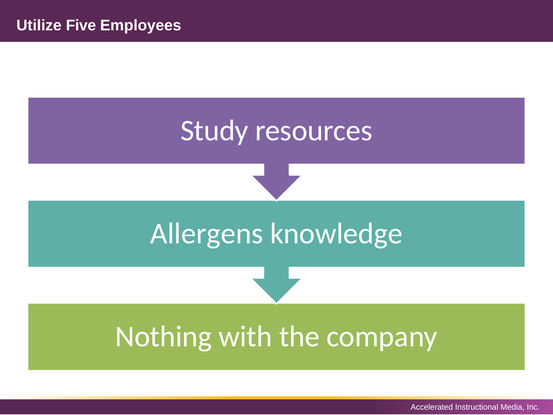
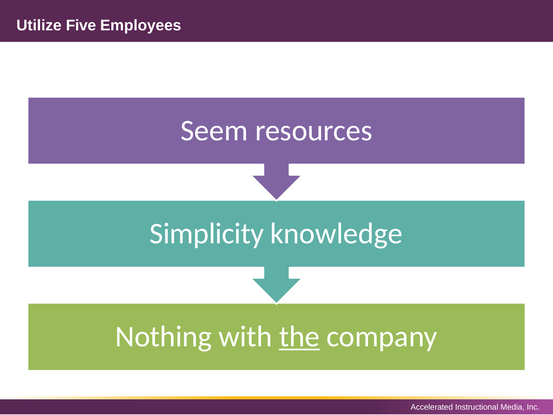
Study: Study -> Seem
Allergens: Allergens -> Simplicity
the underline: none -> present
